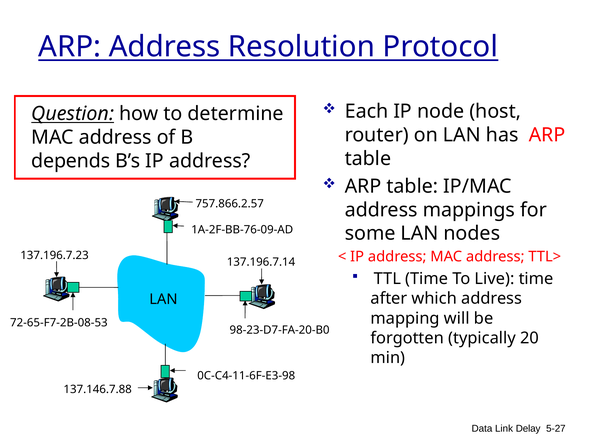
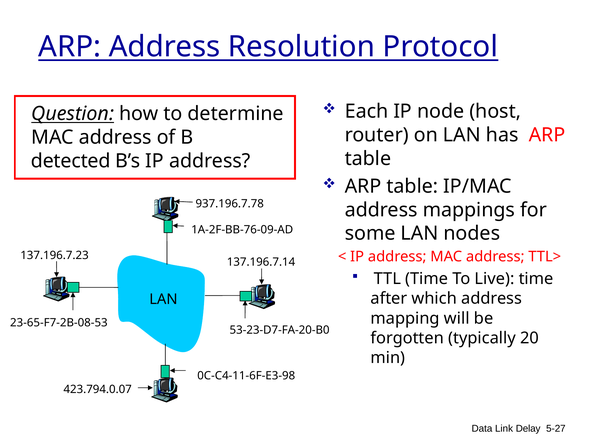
depends: depends -> detected
757.866.2.57: 757.866.2.57 -> 937.196.7.78
72-65-F7-2B-08-53: 72-65-F7-2B-08-53 -> 23-65-F7-2B-08-53
98-23-D7-FA-20-B0: 98-23-D7-FA-20-B0 -> 53-23-D7-FA-20-B0
137.146.7.88: 137.146.7.88 -> 423.794.0.07
